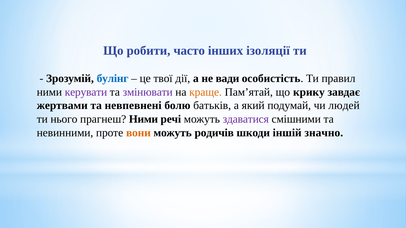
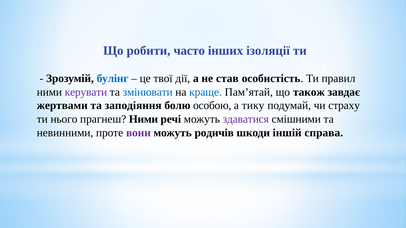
вади: вади -> став
змінювати colour: purple -> blue
краще colour: orange -> blue
крику: крику -> також
невпевнені: невпевнені -> заподіяння
батьків: батьків -> особою
який: який -> тику
людей: людей -> страху
вони colour: orange -> purple
значно: значно -> справа
